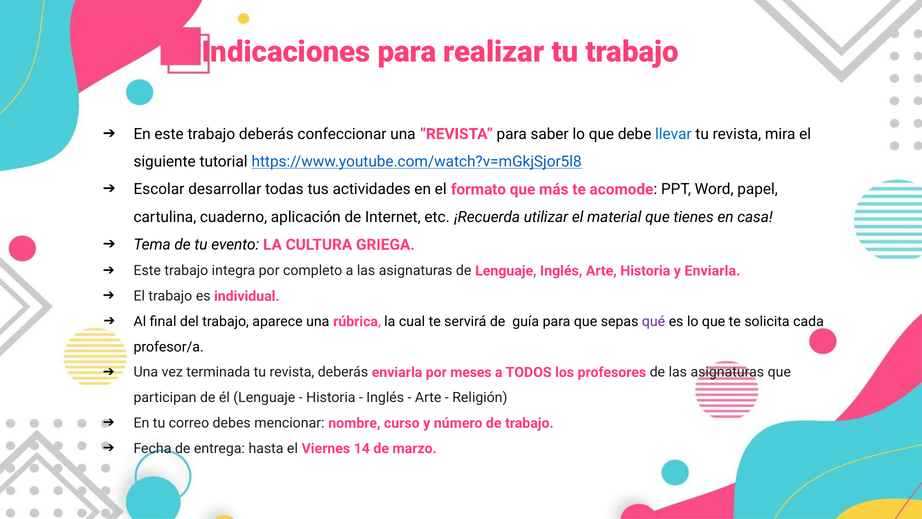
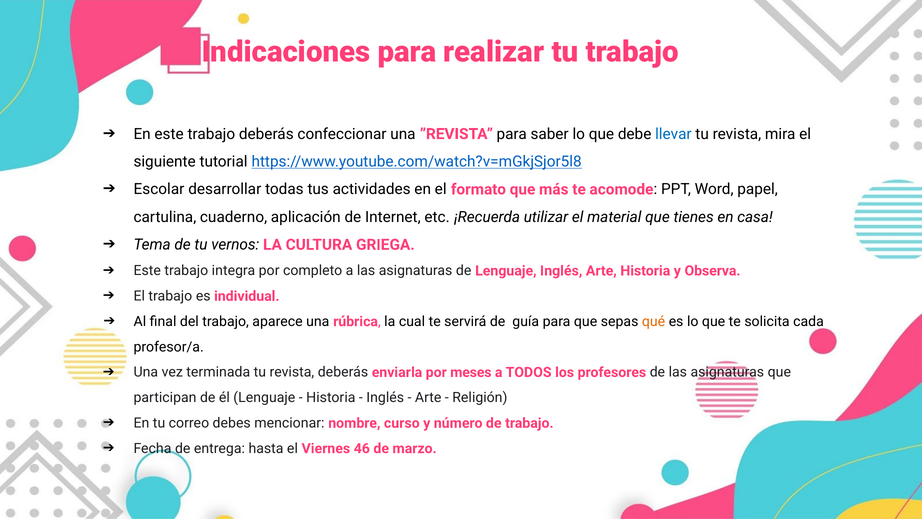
evento: evento -> vernos
y Enviarla: Enviarla -> Observa
qué colour: purple -> orange
14: 14 -> 46
